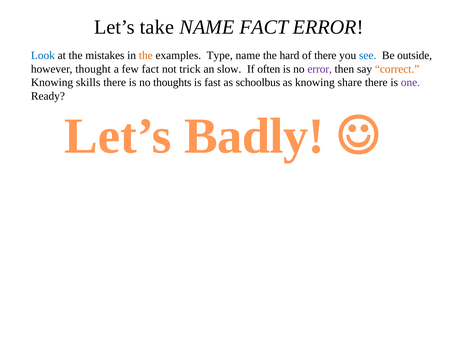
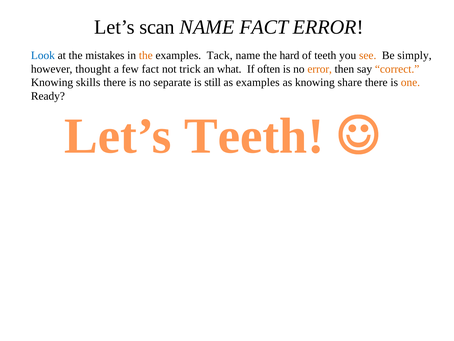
take: take -> scan
Type: Type -> Tack
of there: there -> teeth
see colour: blue -> orange
outside: outside -> simply
slow: slow -> what
error at (320, 69) colour: purple -> orange
thoughts: thoughts -> separate
fast: fast -> still
as schoolbus: schoolbus -> examples
one colour: purple -> orange
Let’s Badly: Badly -> Teeth
